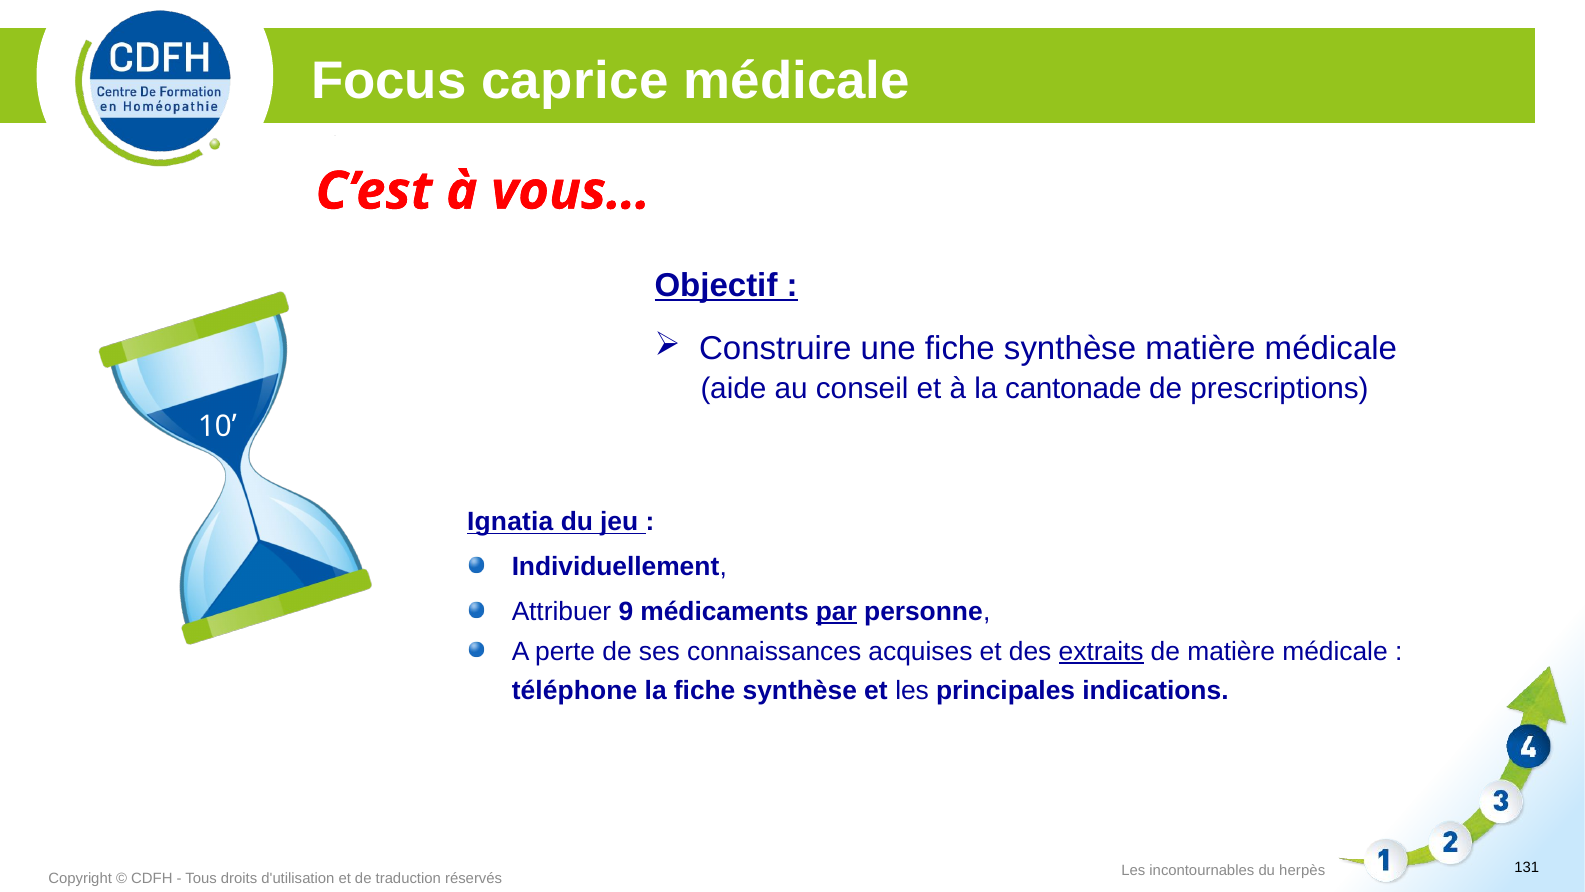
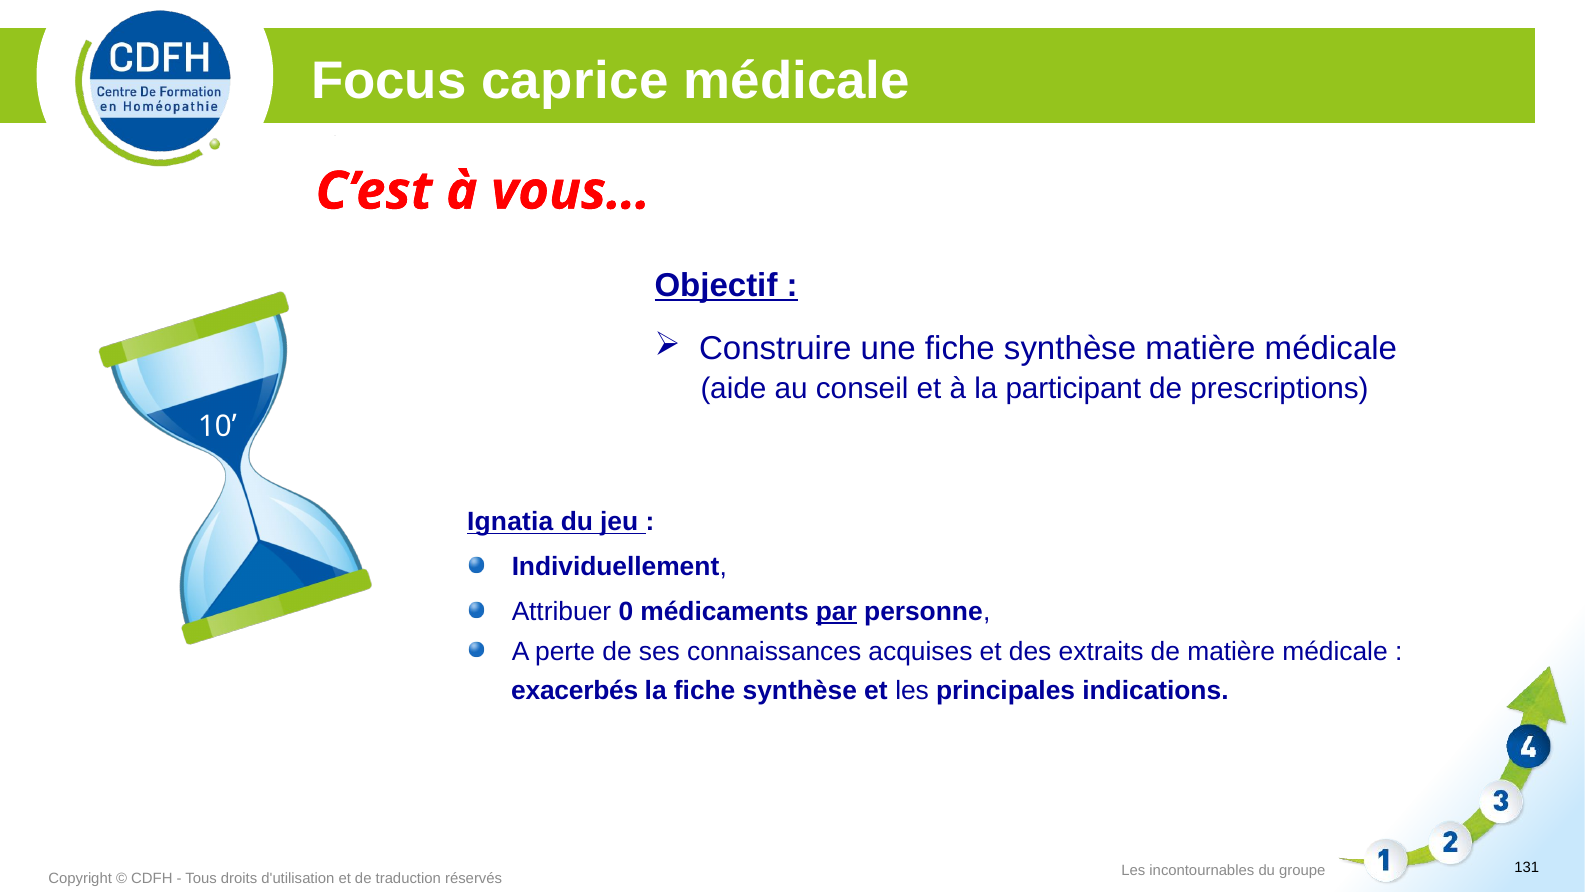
cantonade: cantonade -> participant
9: 9 -> 0
extraits underline: present -> none
téléphone: téléphone -> exacerbés
herpès: herpès -> groupe
